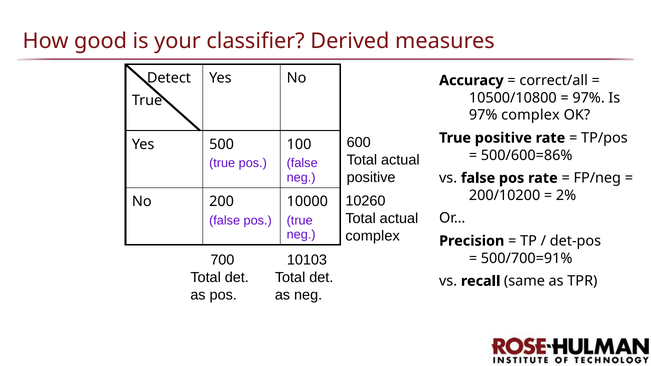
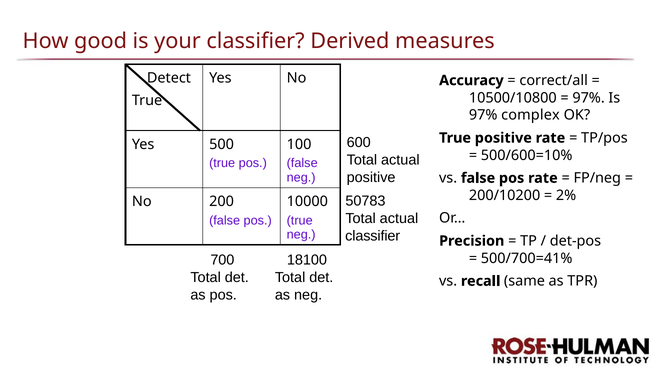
500/600=86%: 500/600=86% -> 500/600=10%
10260: 10260 -> 50783
complex at (373, 236): complex -> classifier
10103: 10103 -> 18100
500/700=91%: 500/700=91% -> 500/700=41%
